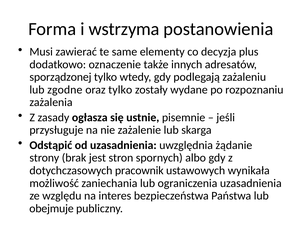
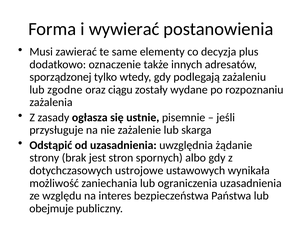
wstrzyma: wstrzyma -> wywierać
oraz tylko: tylko -> ciągu
pracownik: pracownik -> ustrojowe
